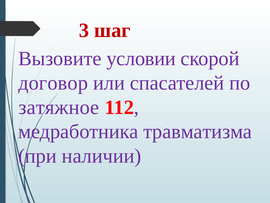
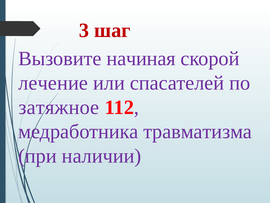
условии: условии -> начиная
договор: договор -> лечение
